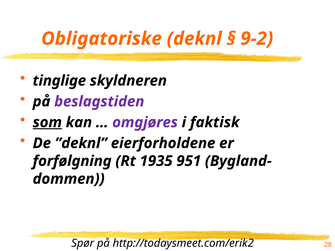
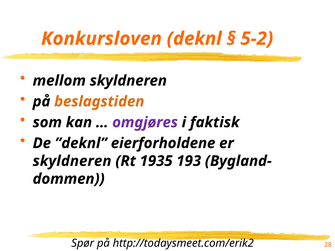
Obligatoriske: Obligatoriske -> Konkursloven
9-2: 9-2 -> 5-2
tinglige: tinglige -> mellom
beslagstiden colour: purple -> orange
som underline: present -> none
forfølgning at (72, 161): forfølgning -> skyldneren
951: 951 -> 193
